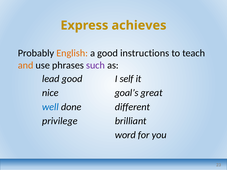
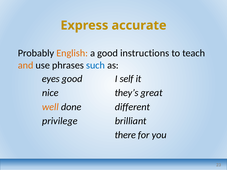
achieves: achieves -> accurate
such colour: purple -> blue
lead: lead -> eyes
goal’s: goal’s -> they’s
well colour: blue -> orange
word: word -> there
